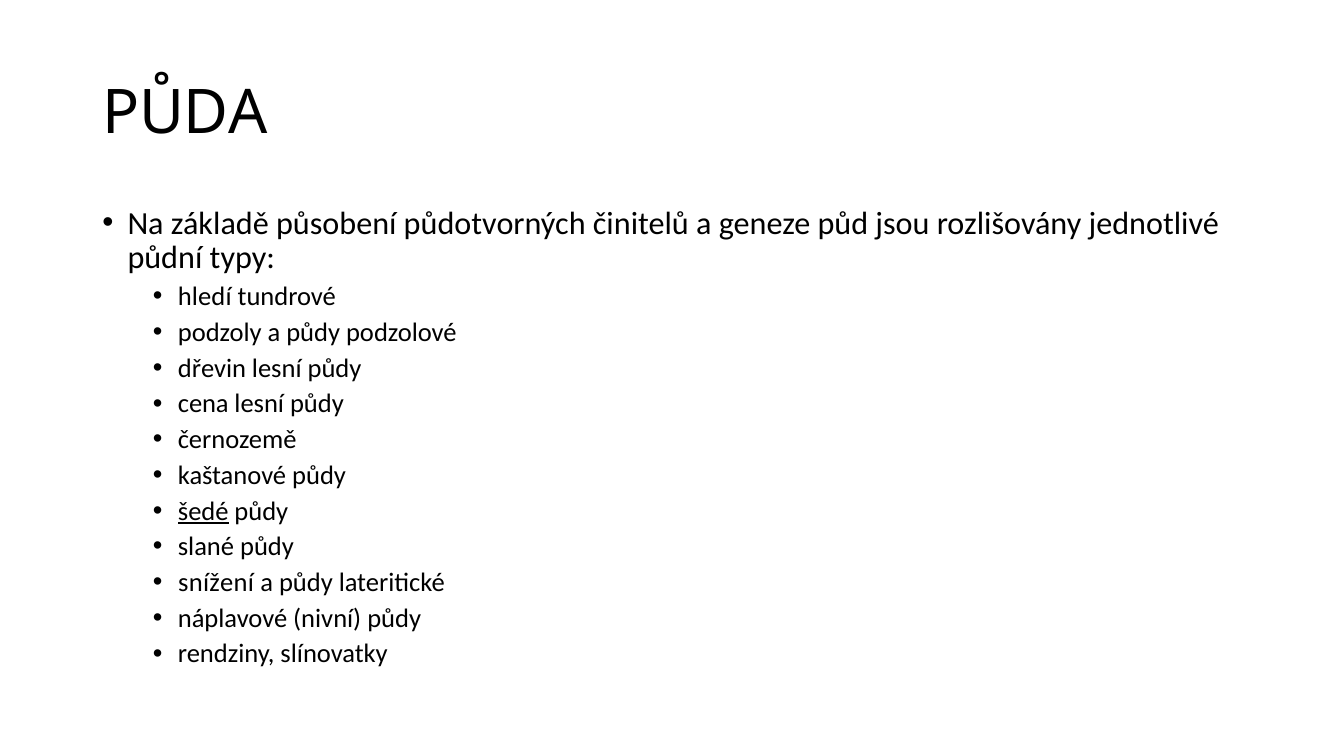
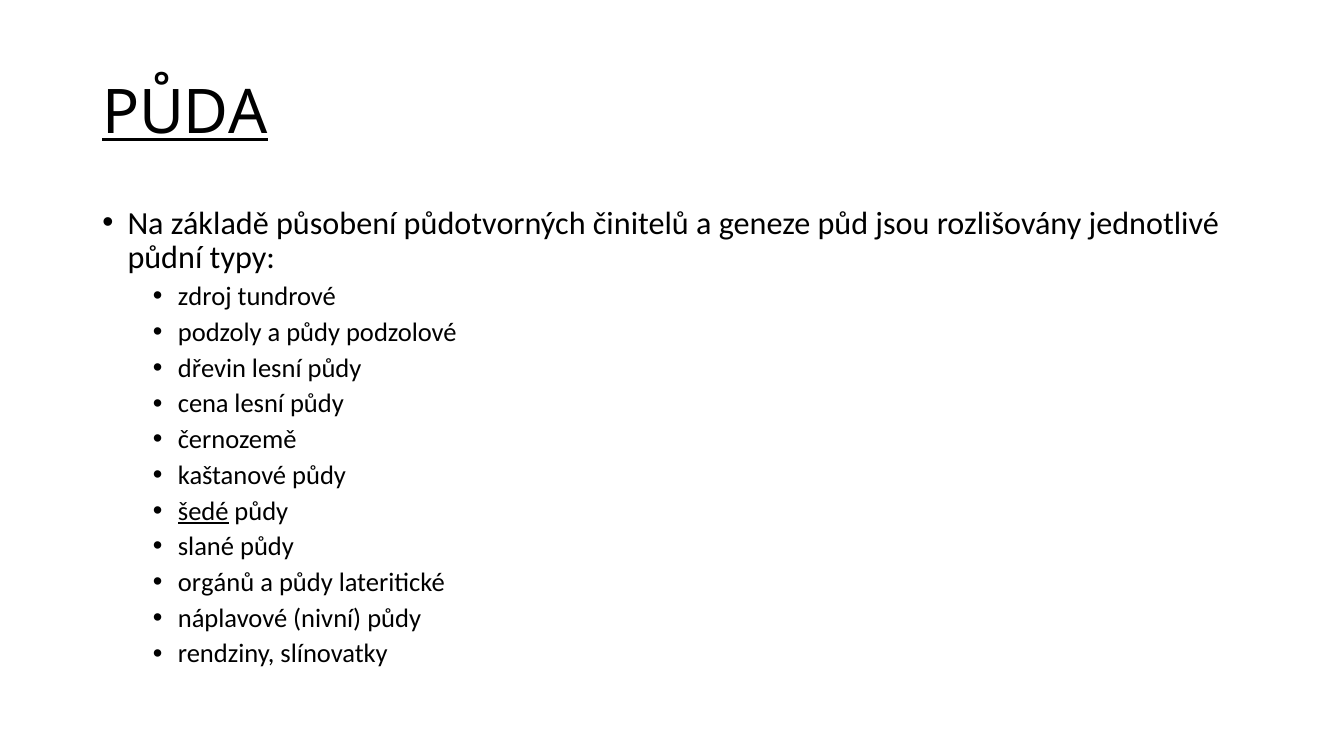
PŮDA underline: none -> present
hledí: hledí -> zdroj
snížení: snížení -> orgánů
